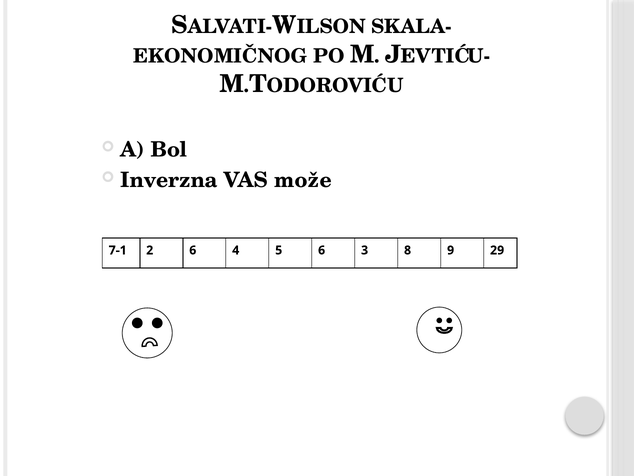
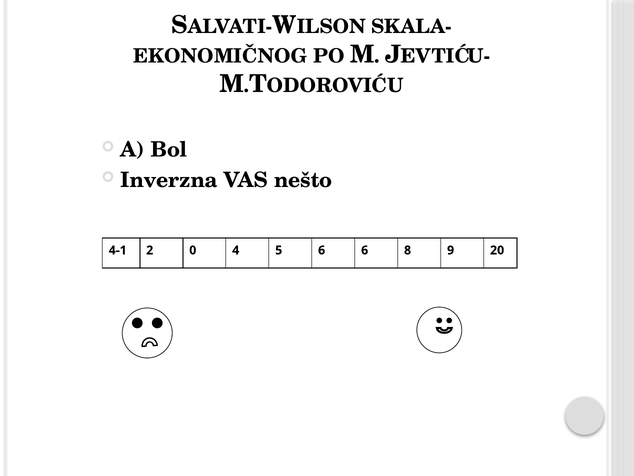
može: može -> nešto
7-1: 7-1 -> 4-1
2 6: 6 -> 0
6 3: 3 -> 6
29: 29 -> 20
